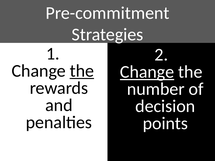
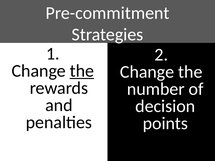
Change at (147, 72) underline: present -> none
